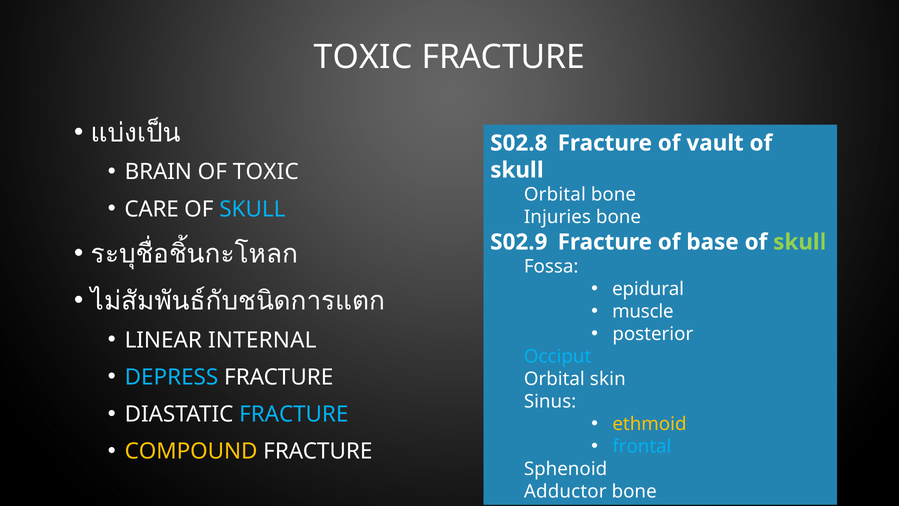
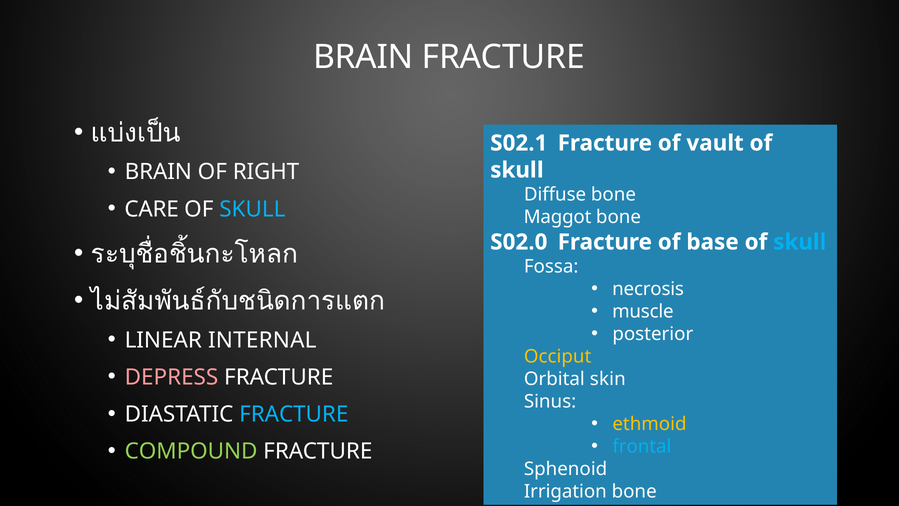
TOXIC at (363, 57): TOXIC -> BRAIN
S02.8: S02.8 -> S02.1
OF TOXIC: TOXIC -> RIGHT
Orbital at (555, 194): Orbital -> Diffuse
Injuries: Injuries -> Maggot
S02.9: S02.9 -> S02.0
skull at (800, 242) colour: light green -> light blue
epidural: epidural -> necrosis
Occiput colour: light blue -> yellow
DEPRESS colour: light blue -> pink
COMPOUND colour: yellow -> light green
Adductor: Adductor -> Irrigation
